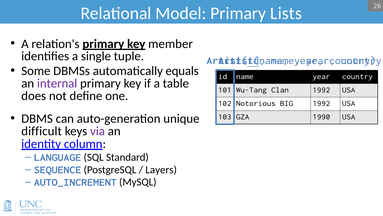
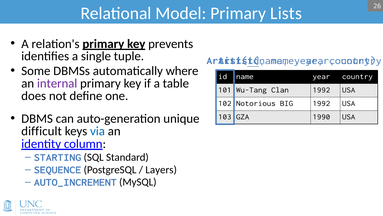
member: member -> prevents
equals: equals -> where
via colour: purple -> blue
LANGUAGE: LANGUAGE -> STARTING
